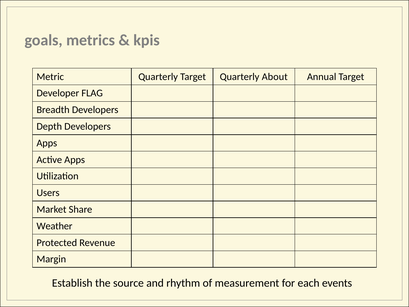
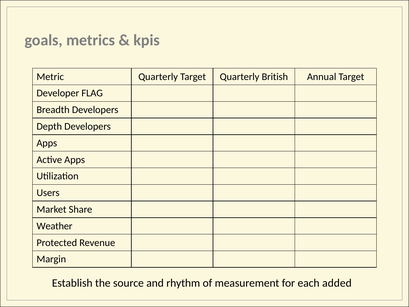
About: About -> British
events: events -> added
